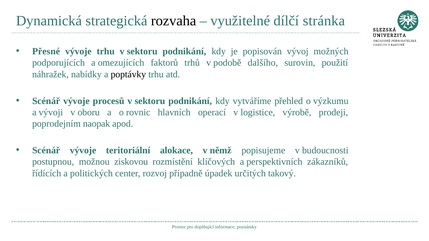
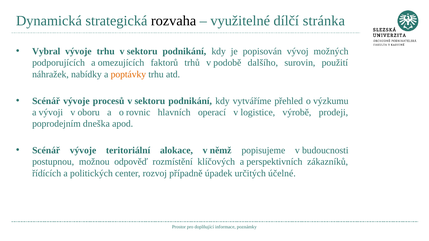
Přesné: Přesné -> Vybral
poptávky colour: black -> orange
naopak: naopak -> dneška
ziskovou: ziskovou -> odpověď
takový: takový -> účelné
